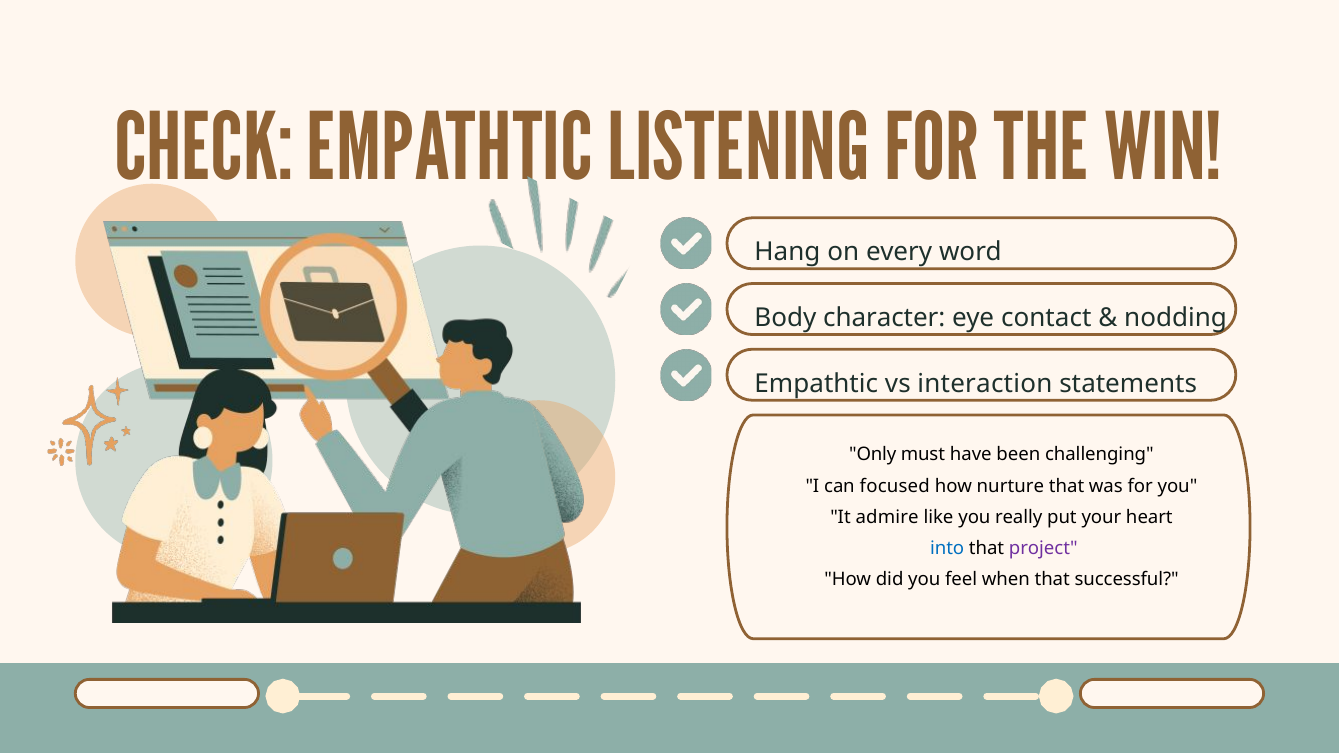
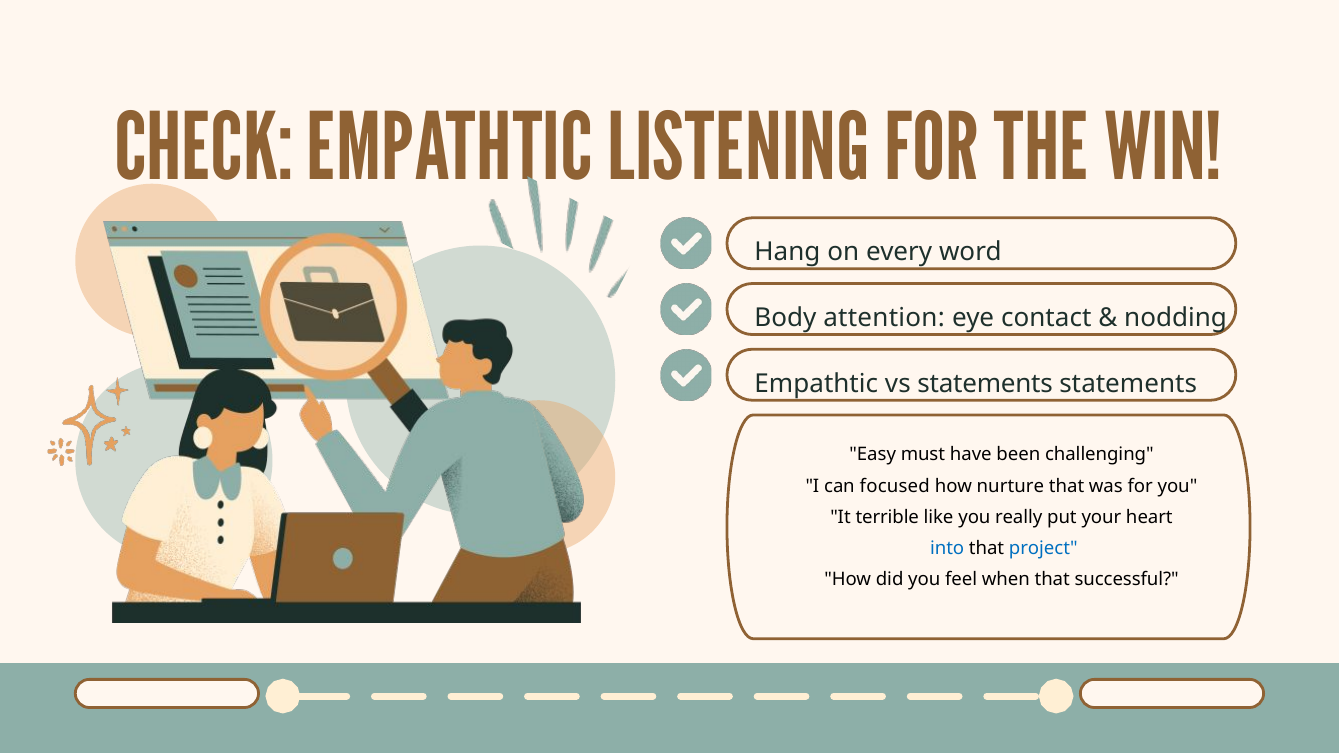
character: character -> attention
vs interaction: interaction -> statements
Only: Only -> Easy
admire: admire -> terrible
project colour: purple -> blue
